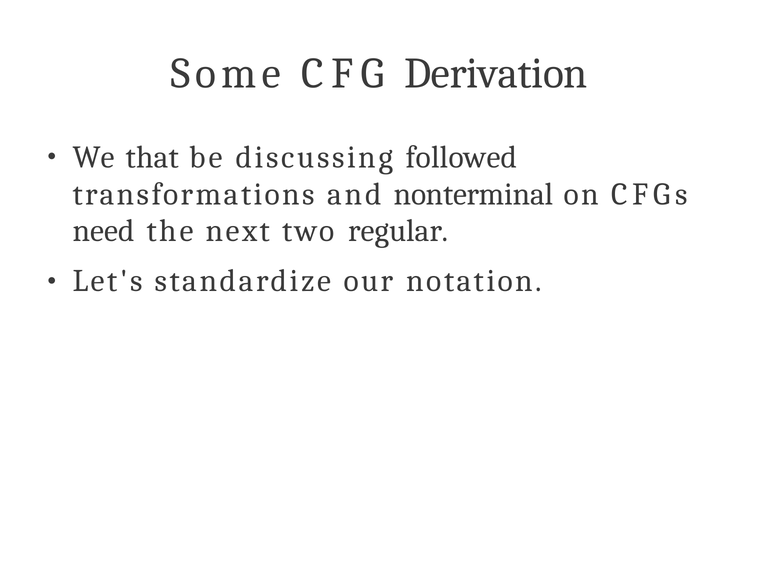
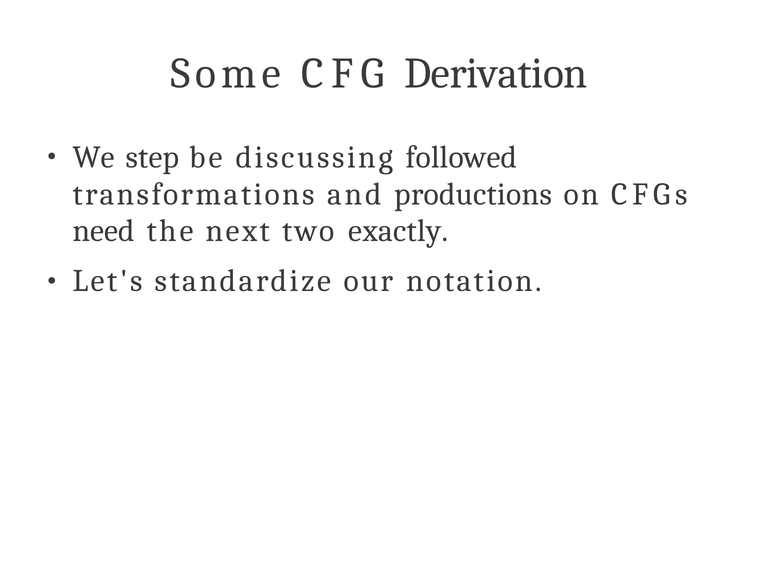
that: that -> step
nonterminal: nonterminal -> productions
regular: regular -> exactly
